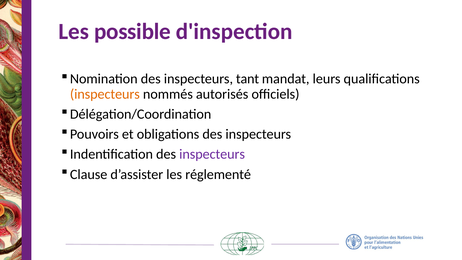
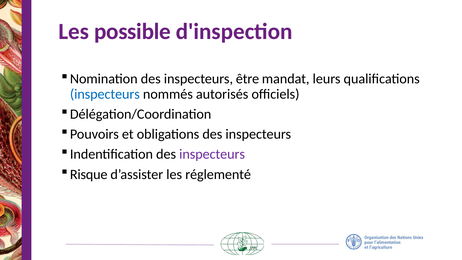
tant: tant -> être
inspecteurs at (105, 94) colour: orange -> blue
Clause: Clause -> Risque
